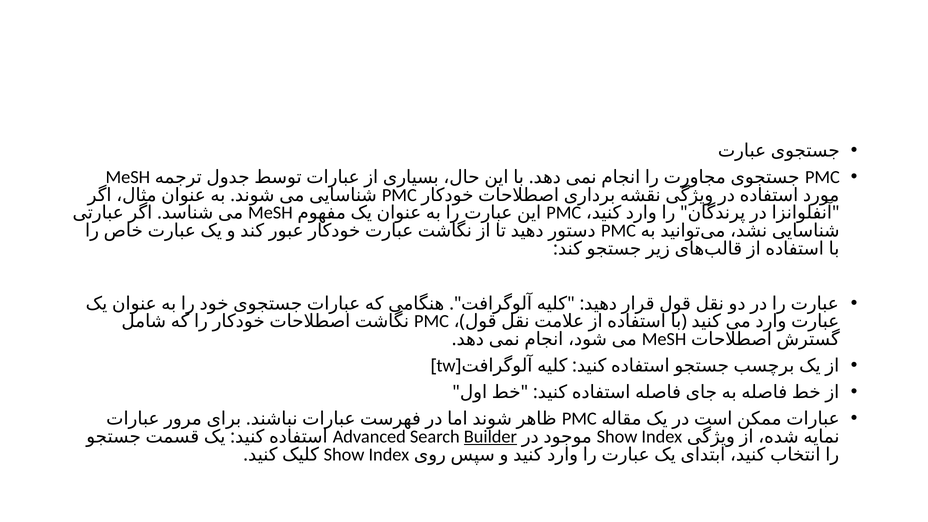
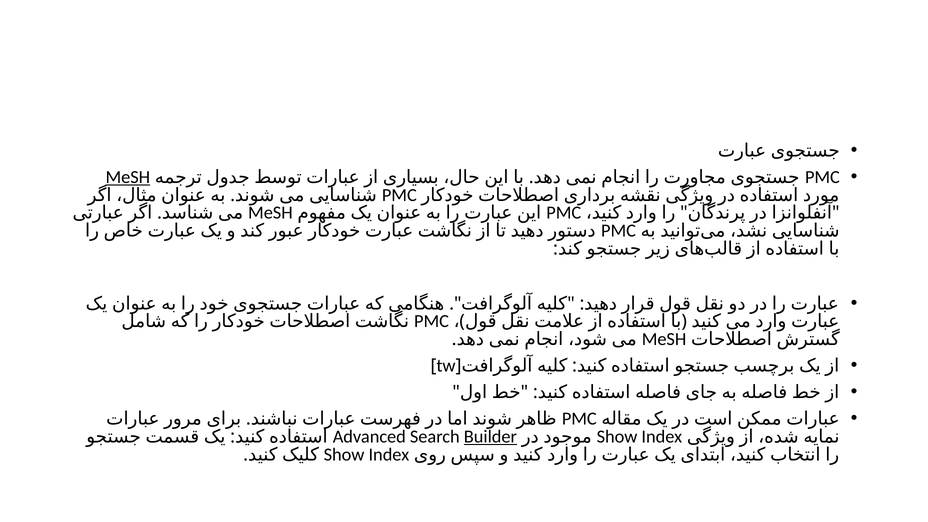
MeSH at (128, 177) underline: none -> present
